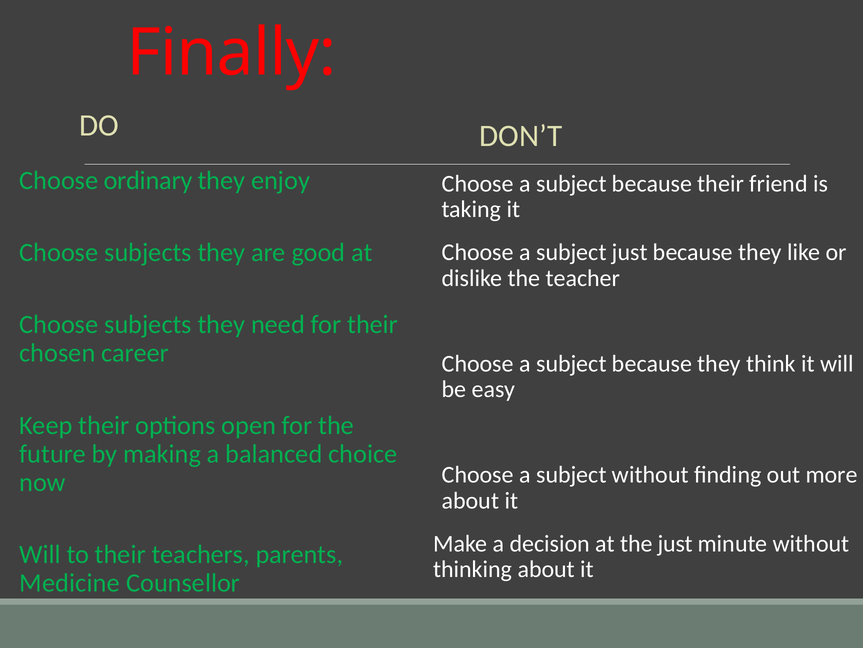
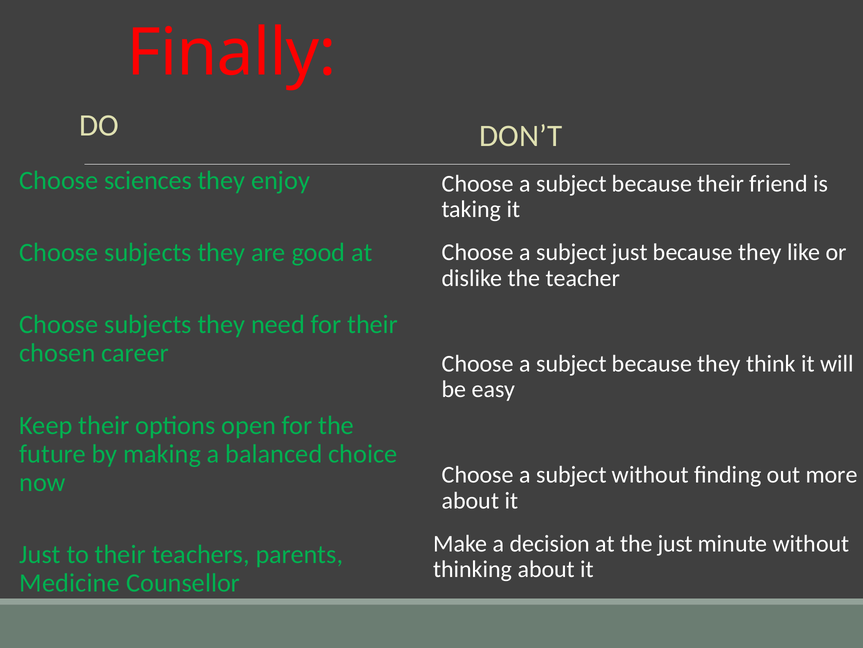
ordinary: ordinary -> sciences
Will at (40, 554): Will -> Just
